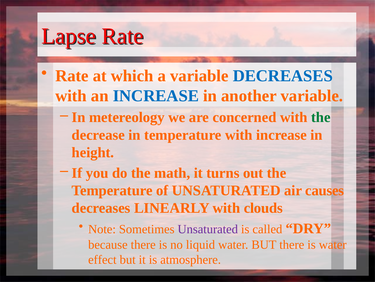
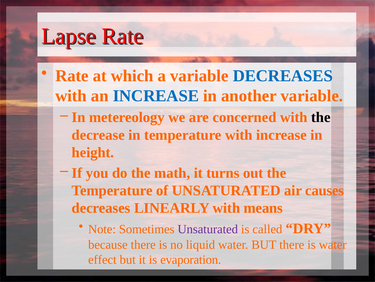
the at (321, 117) colour: green -> black
clouds: clouds -> means
atmosphere: atmosphere -> evaporation
